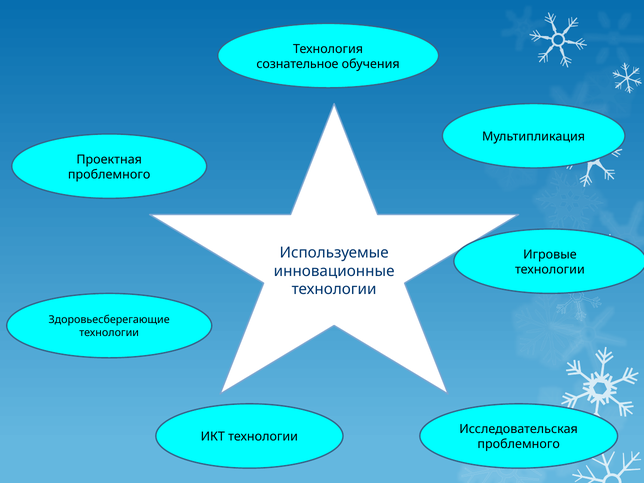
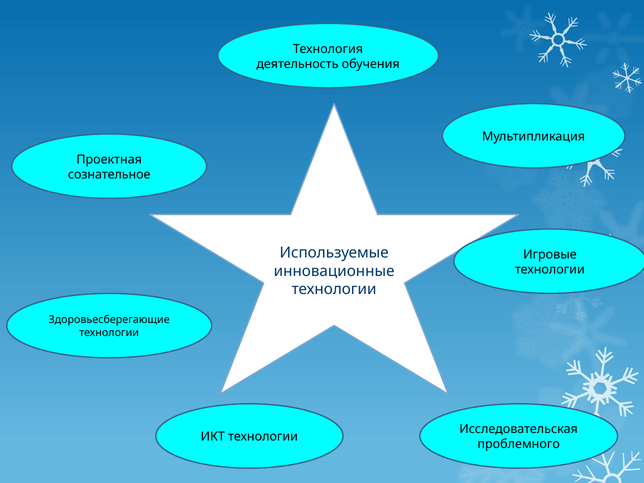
сознательное: сознательное -> деятельность
проблемного at (109, 175): проблемного -> сознательное
